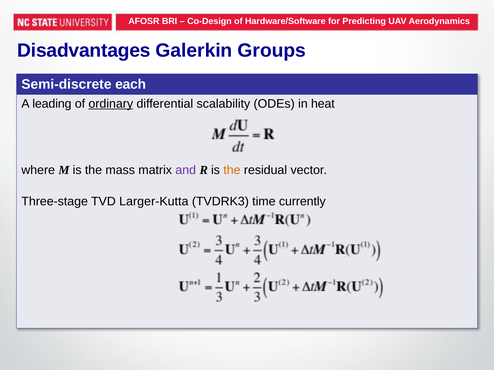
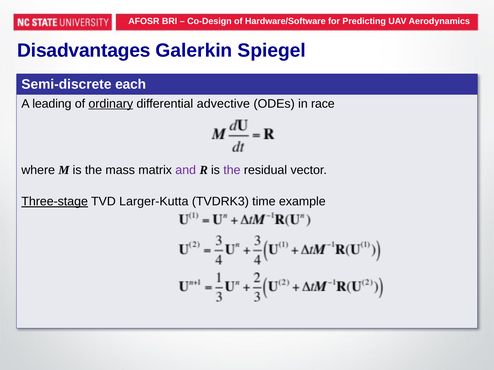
Groups: Groups -> Spiegel
scalability: scalability -> advective
heat: heat -> race
the at (232, 170) colour: orange -> purple
Three-stage underline: none -> present
currently: currently -> example
